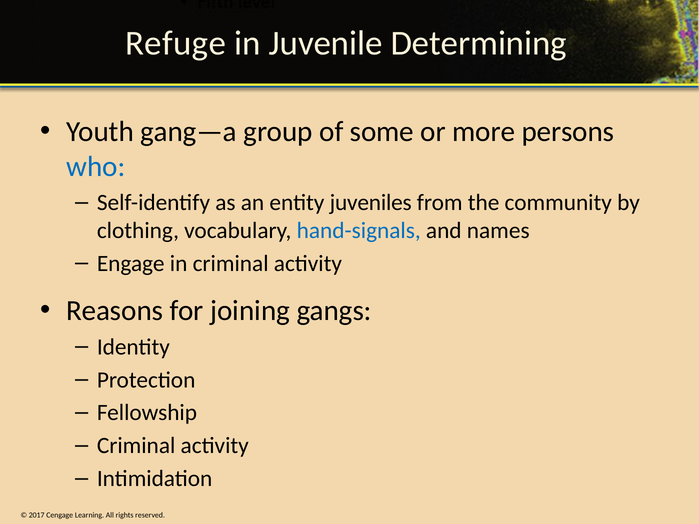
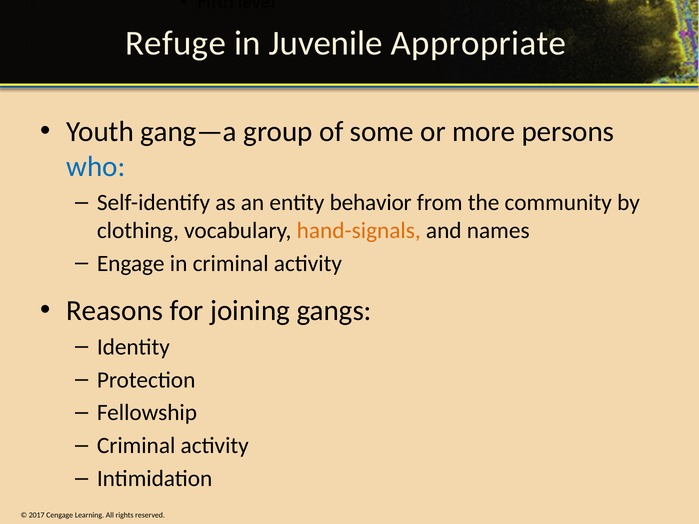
Determining: Determining -> Appropriate
juveniles: juveniles -> behavior
hand-signals colour: blue -> orange
